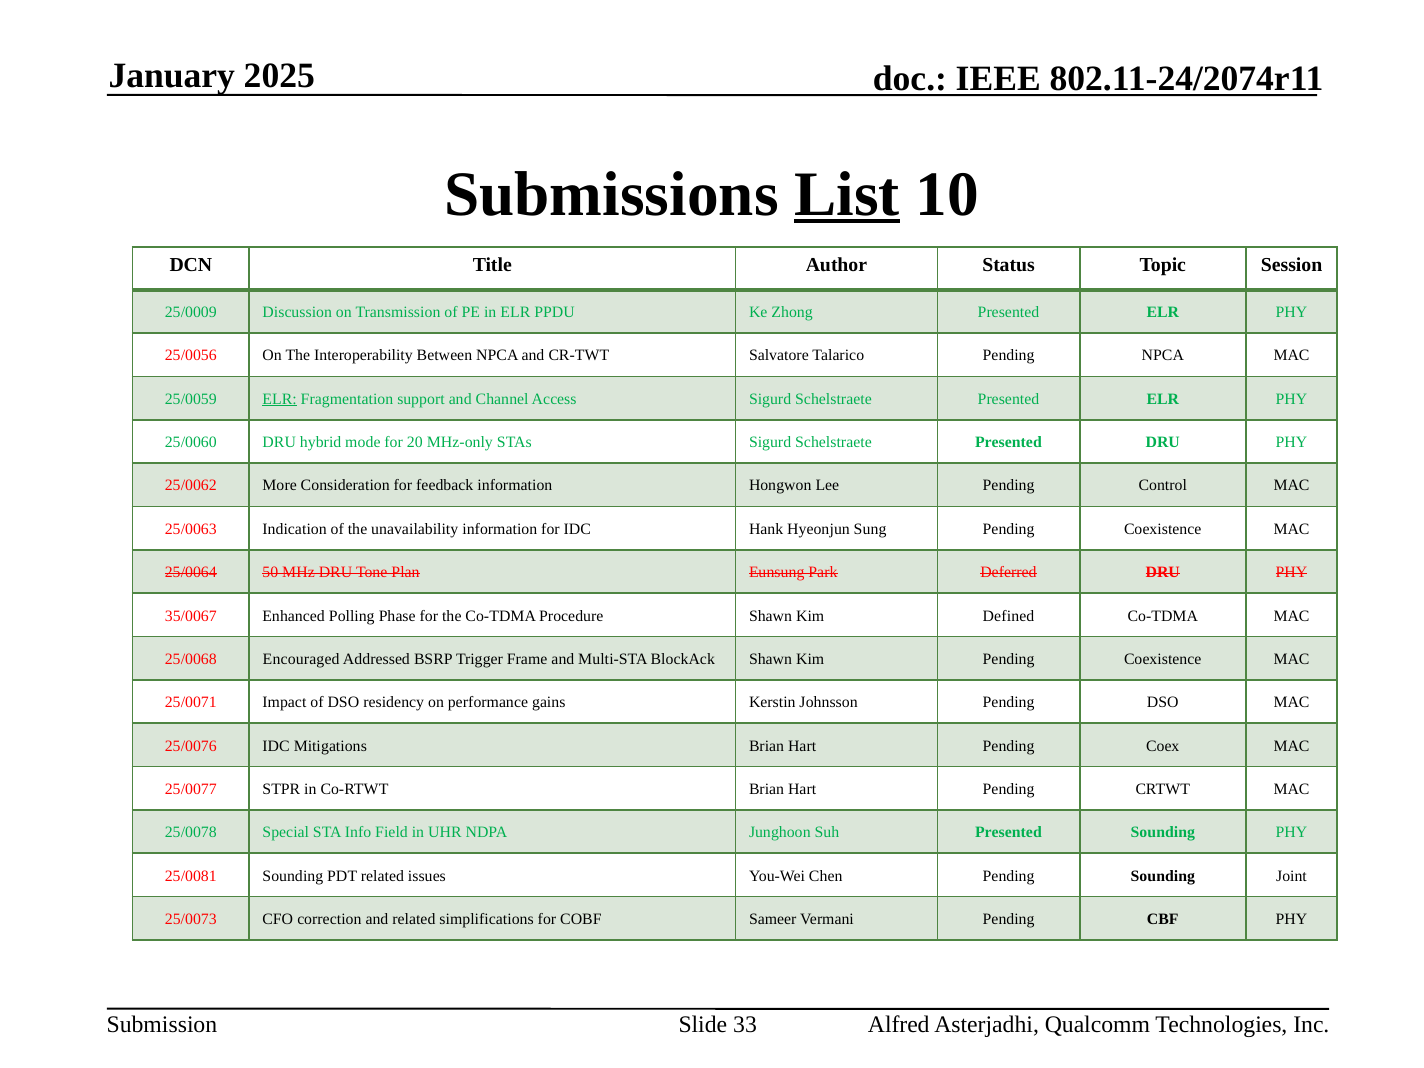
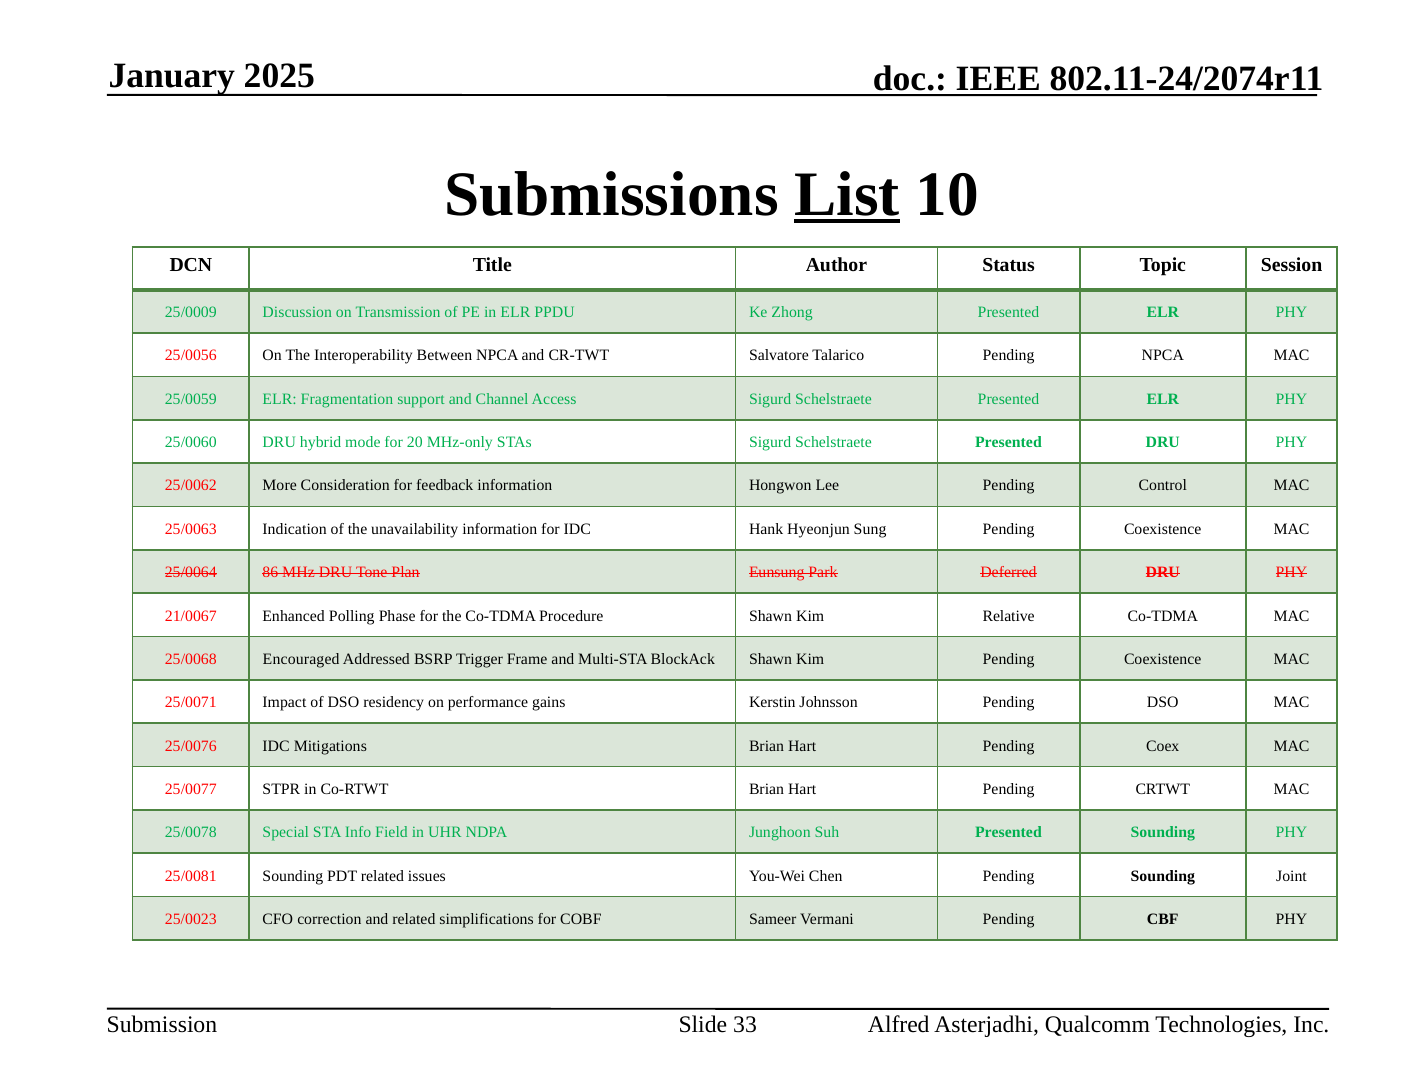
ELR at (280, 399) underline: present -> none
50: 50 -> 86
35/0067: 35/0067 -> 21/0067
Defined: Defined -> Relative
25/0073: 25/0073 -> 25/0023
